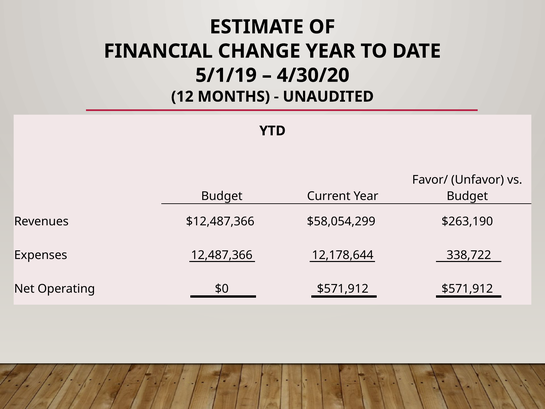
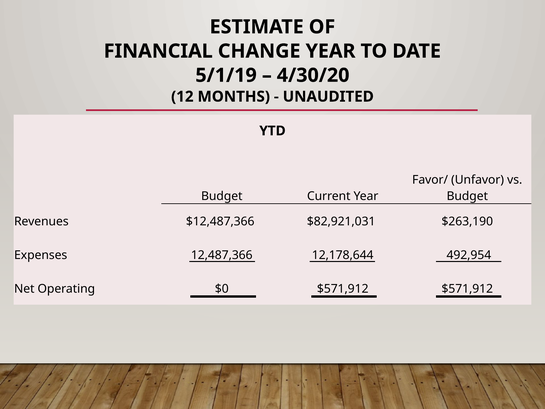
$58,054,299: $58,054,299 -> $82,921,031
338,722: 338,722 -> 492,954
